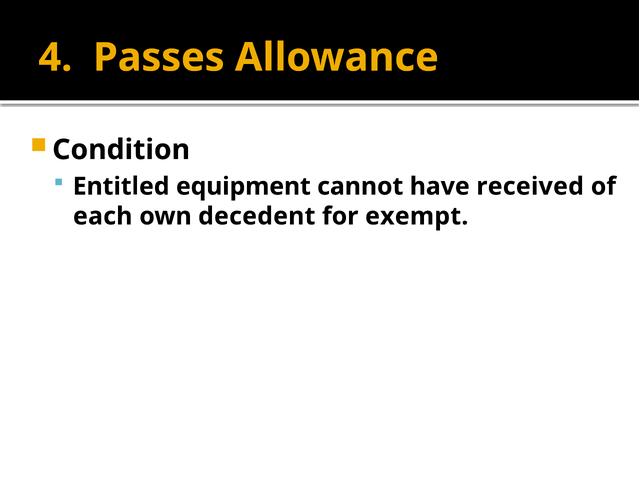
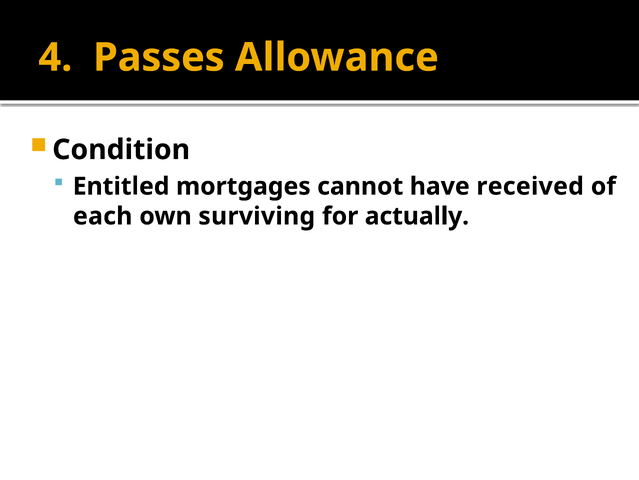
equipment: equipment -> mortgages
decedent: decedent -> surviving
exempt: exempt -> actually
